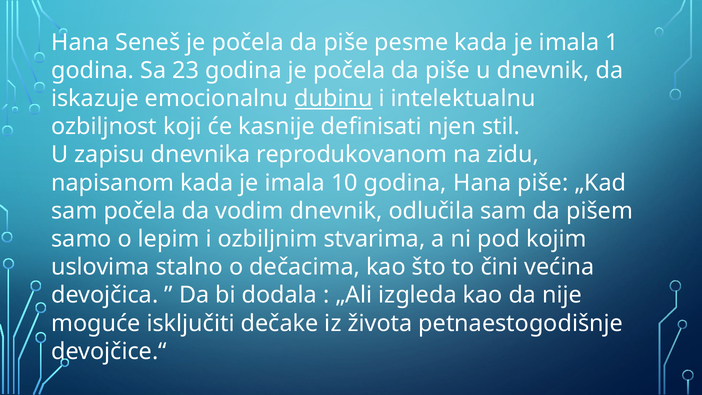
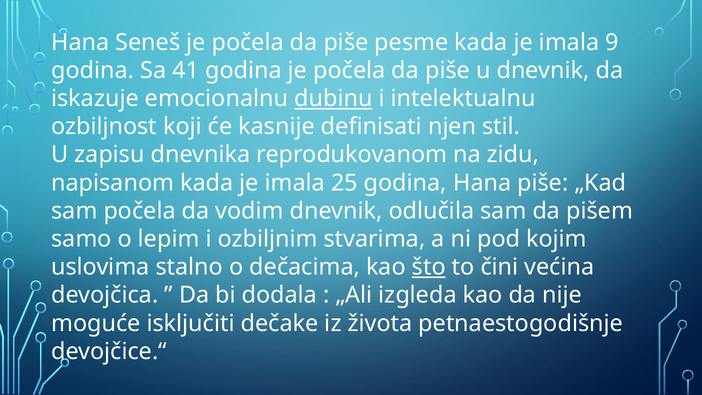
1: 1 -> 9
23: 23 -> 41
10: 10 -> 25
što underline: none -> present
